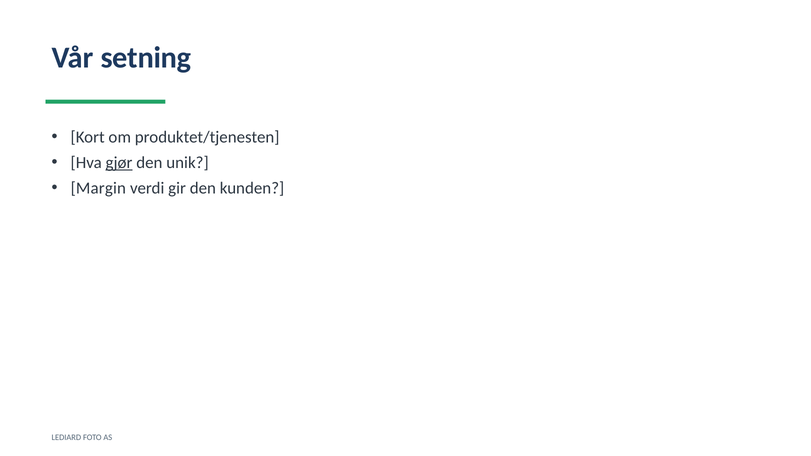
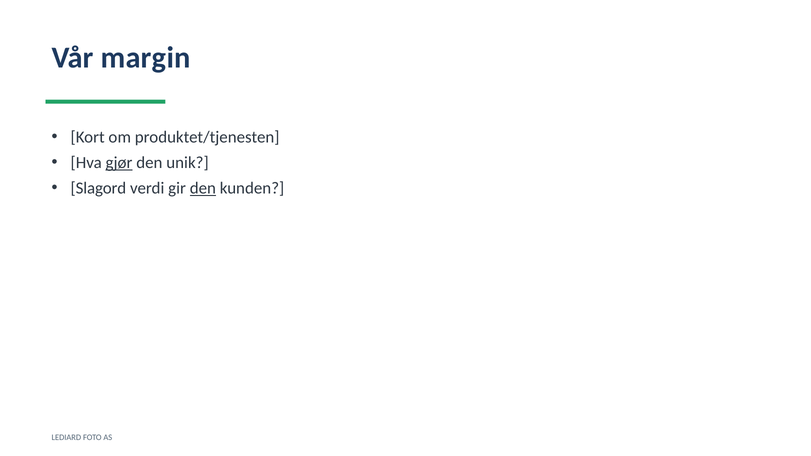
setning: setning -> margin
Margin: Margin -> Slagord
den at (203, 188) underline: none -> present
